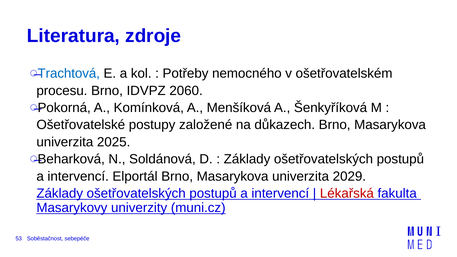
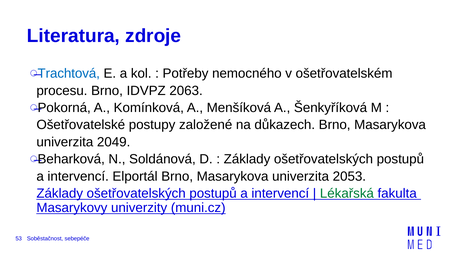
2060: 2060 -> 2063
2025: 2025 -> 2049
2029: 2029 -> 2053
Lékařská colour: red -> green
